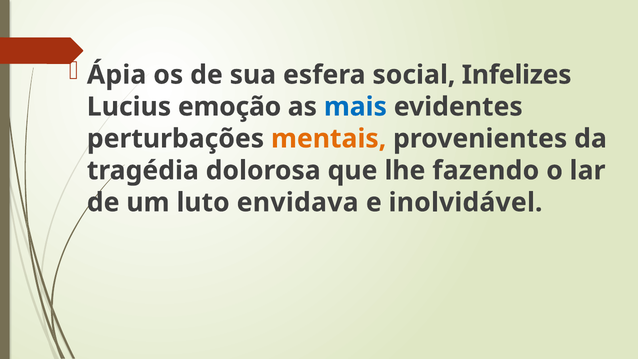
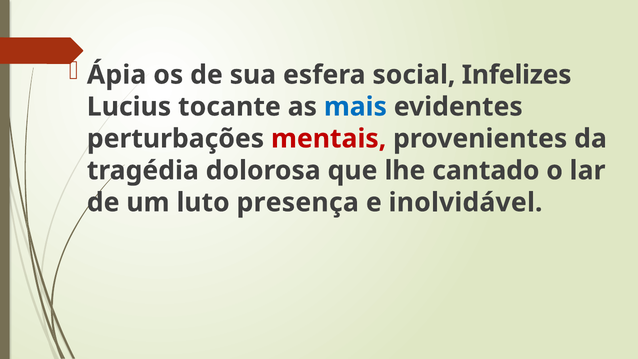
emoção: emoção -> tocante
mentais colour: orange -> red
fazendo: fazendo -> cantado
envidava: envidava -> presença
